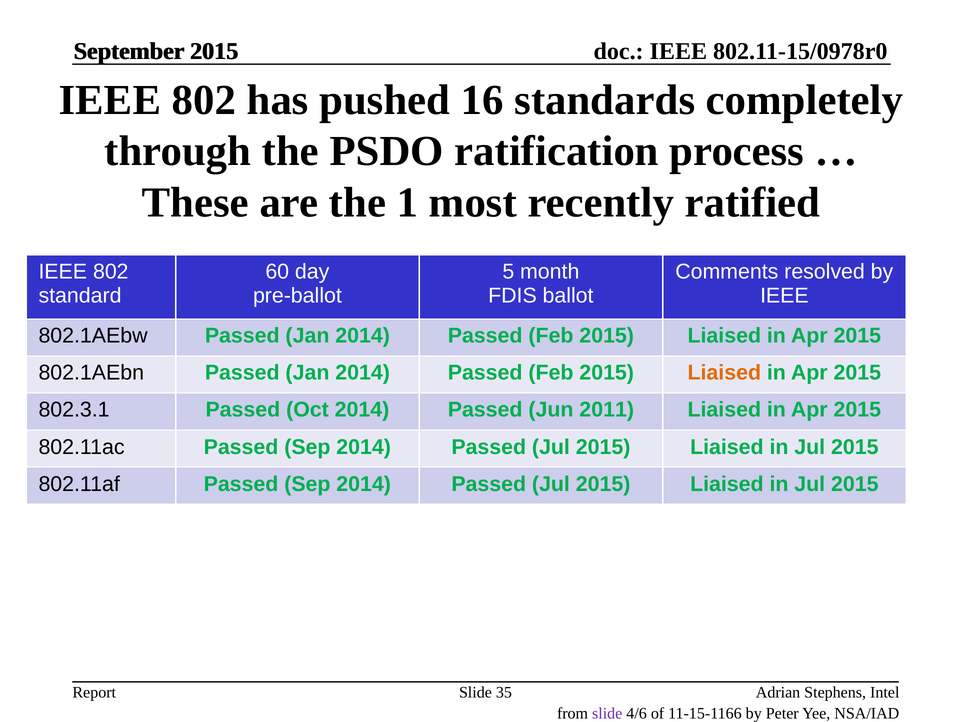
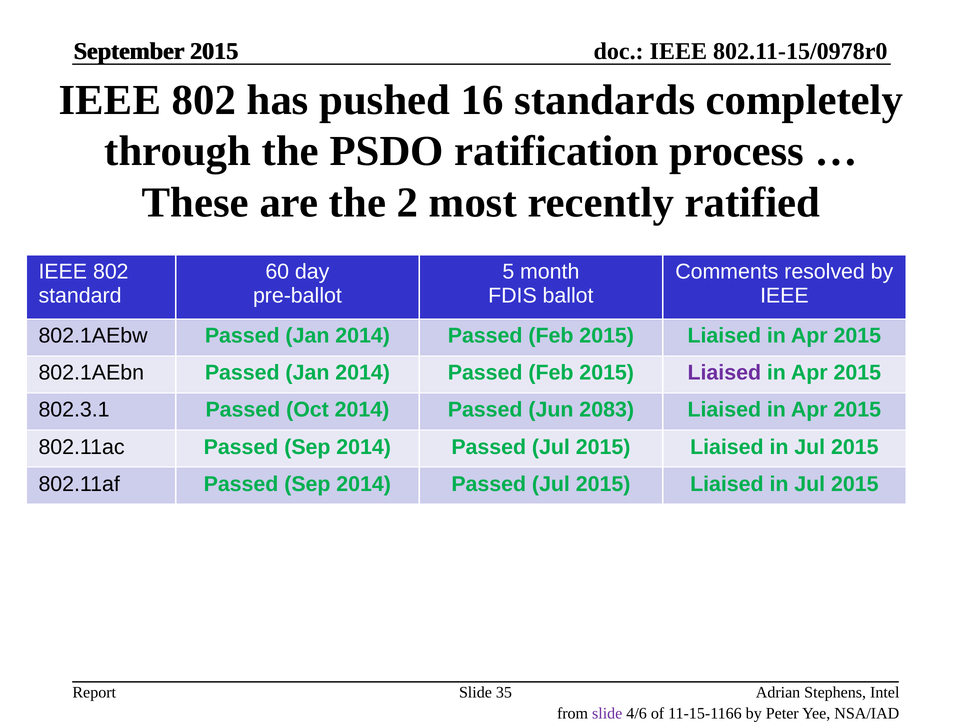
1: 1 -> 2
Liaised at (724, 373) colour: orange -> purple
2011: 2011 -> 2083
